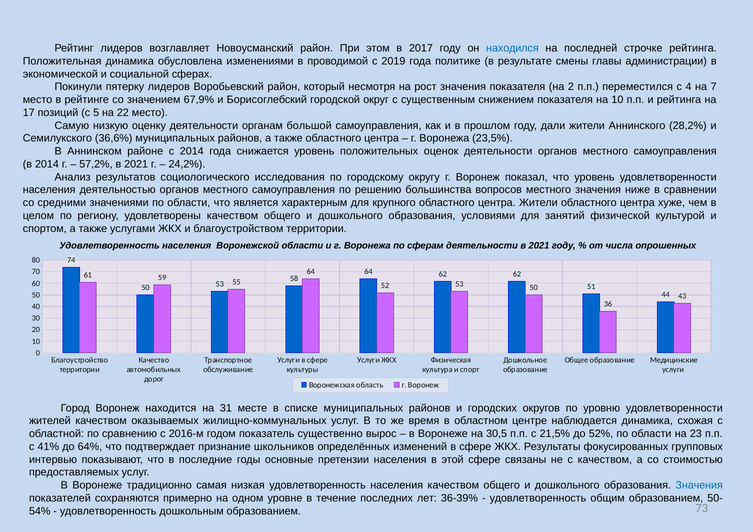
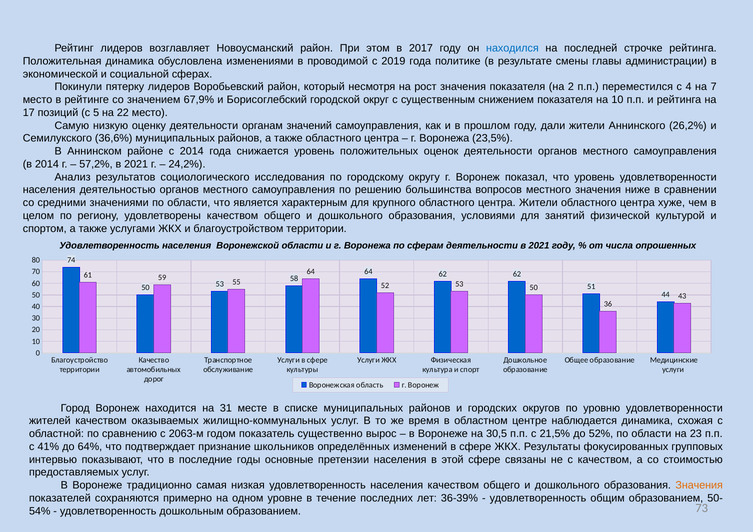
большой: большой -> значений
28,2%: 28,2% -> 26,2%
2016-м: 2016-м -> 2063-м
Значения at (699, 486) colour: blue -> orange
